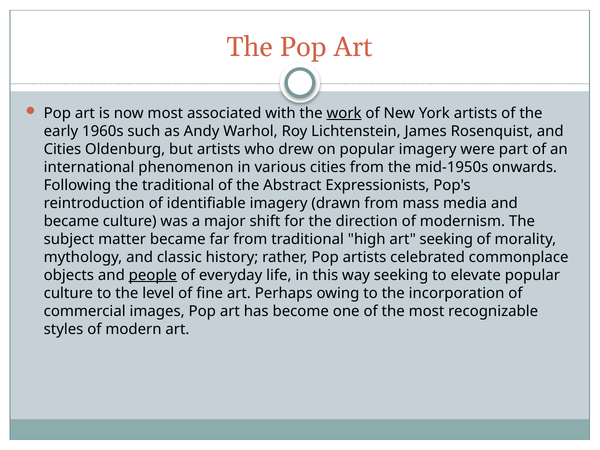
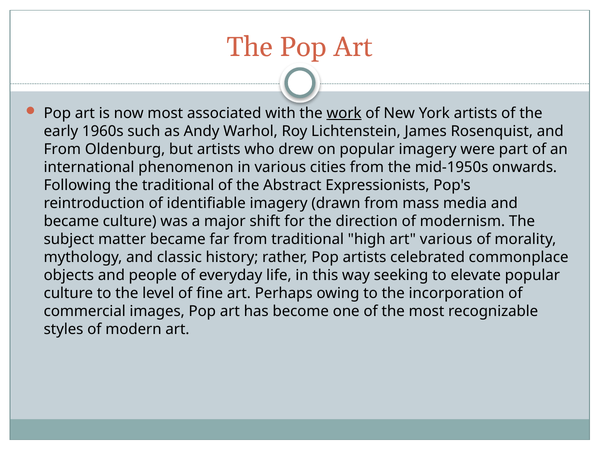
Cities at (62, 149): Cities -> From
art seeking: seeking -> various
people underline: present -> none
